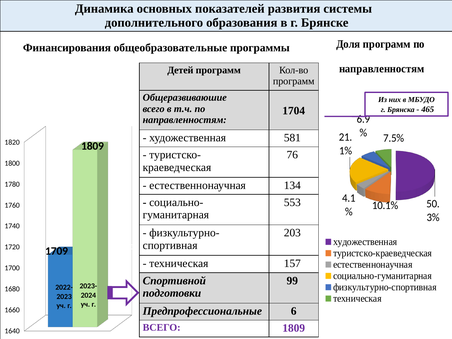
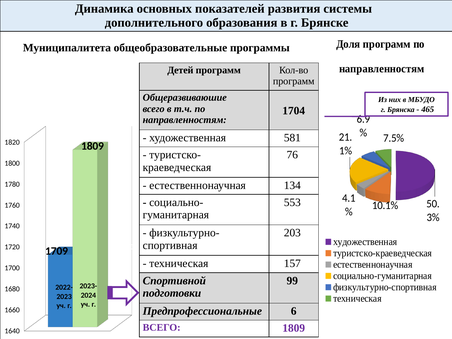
Финансирования: Финансирования -> Муниципалитета
